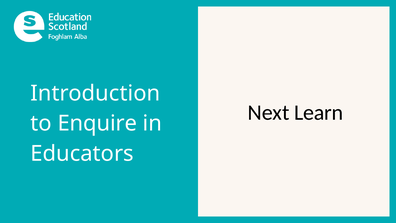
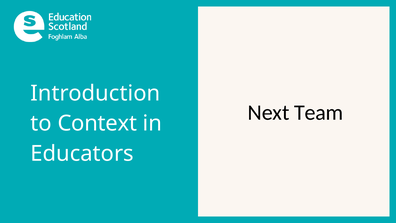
Learn: Learn -> Team
Enquire: Enquire -> Context
